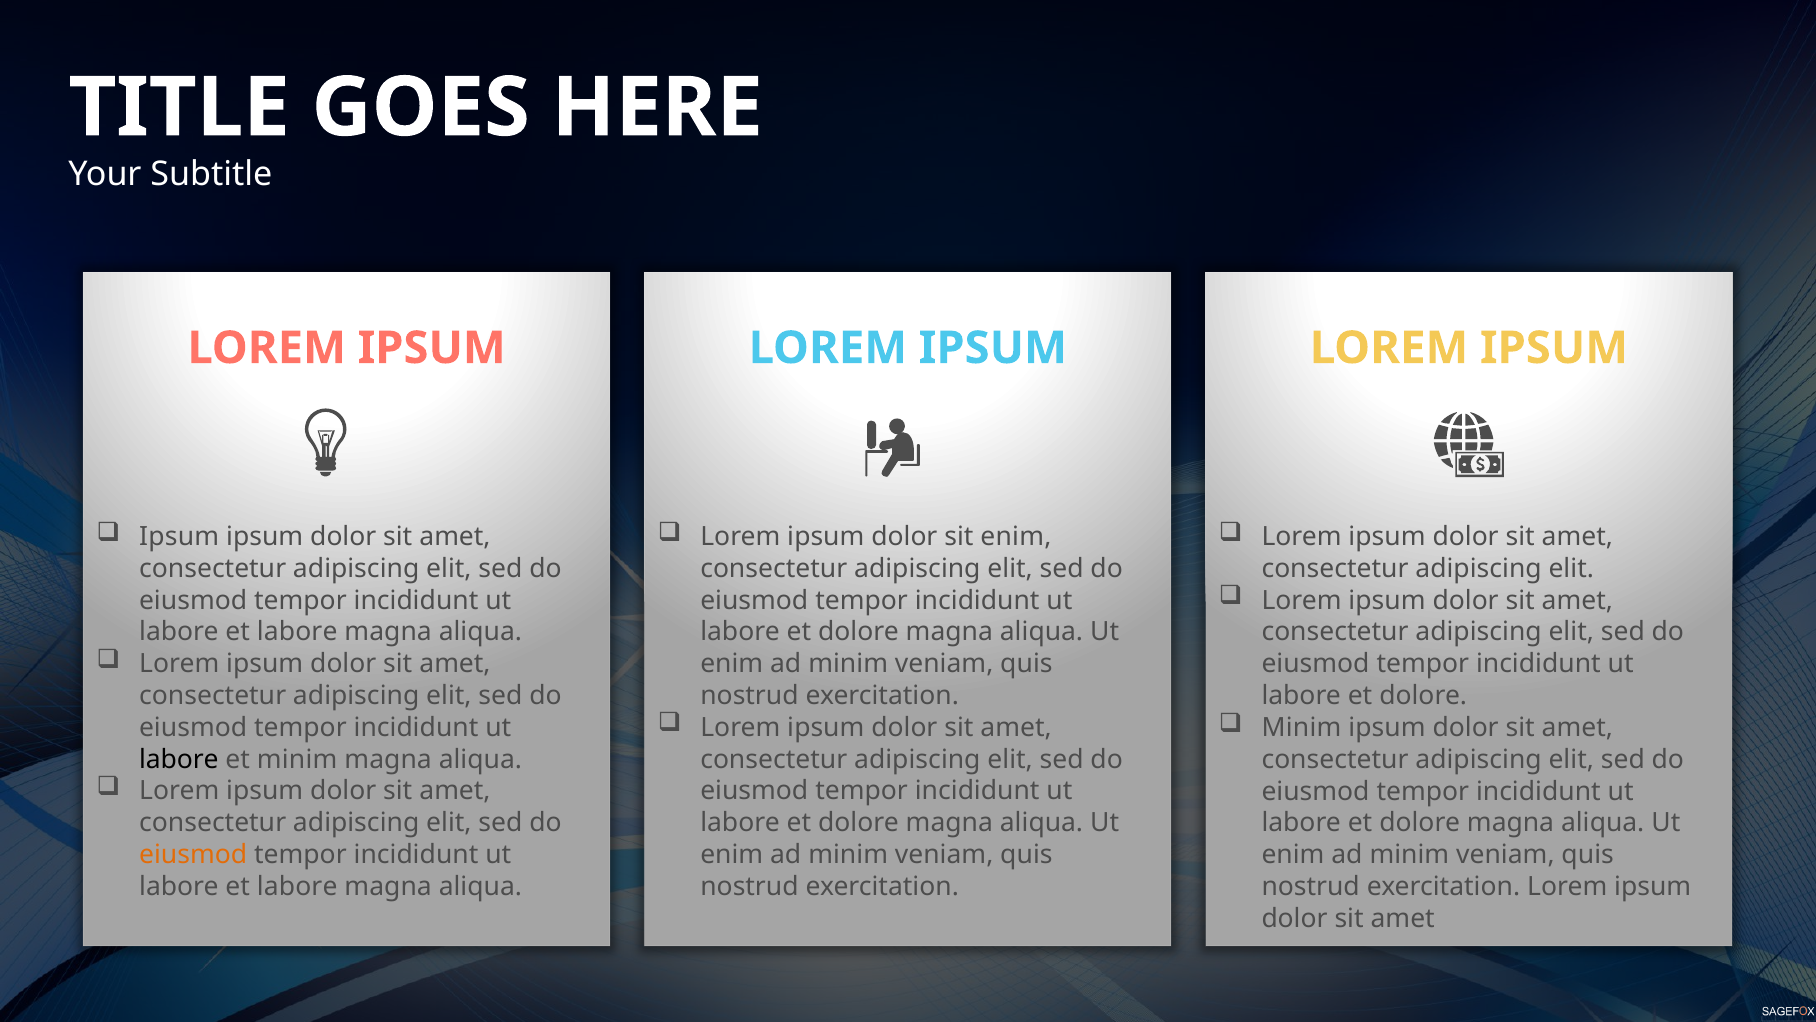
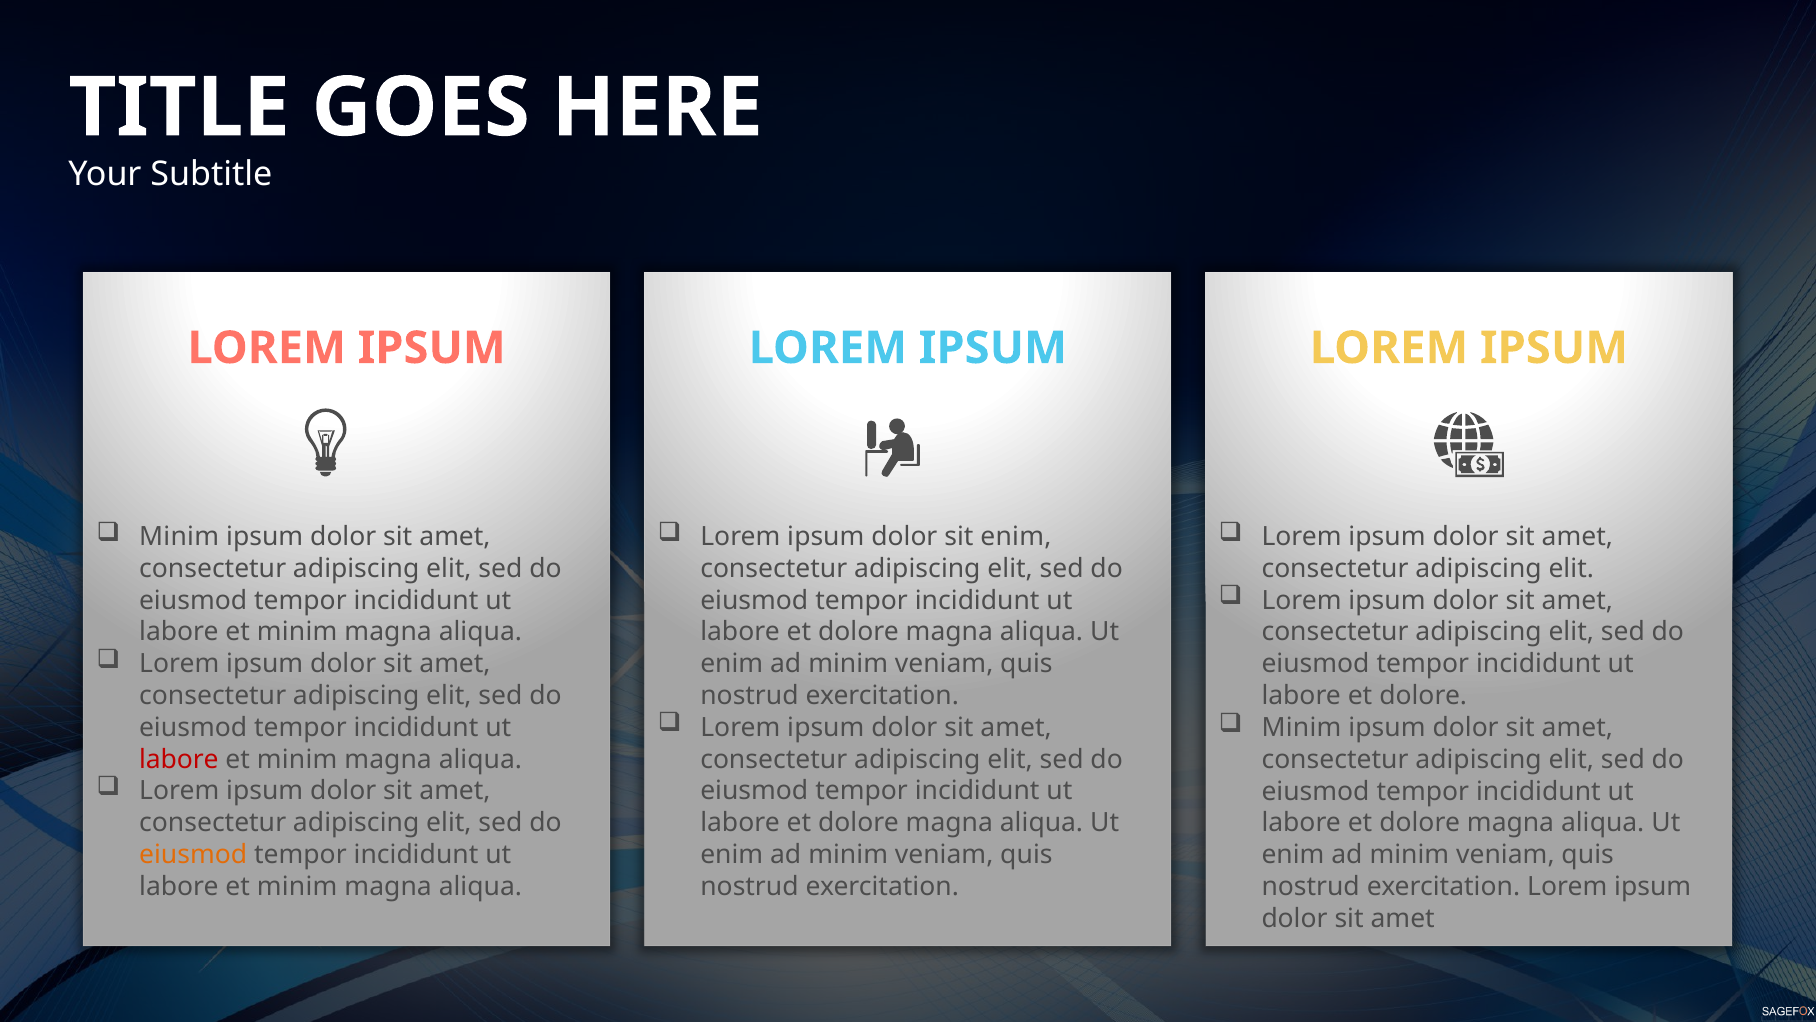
Ipsum at (179, 536): Ipsum -> Minim
labore at (297, 632): labore -> minim
labore at (179, 759) colour: black -> red
labore at (297, 886): labore -> minim
